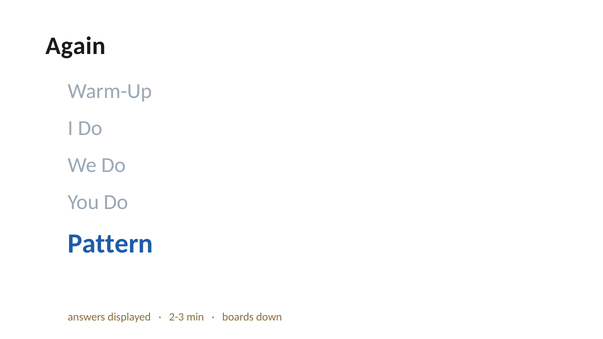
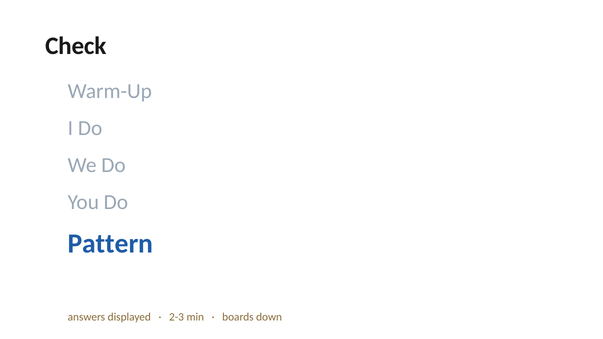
Again: Again -> Check
